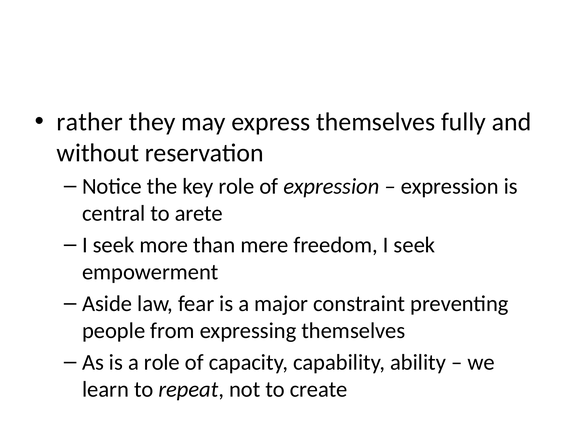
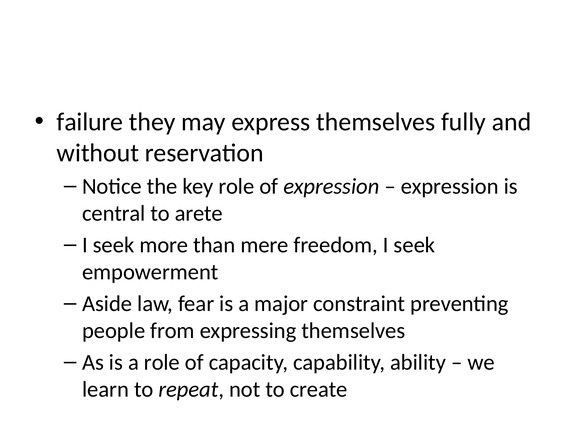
rather: rather -> failure
